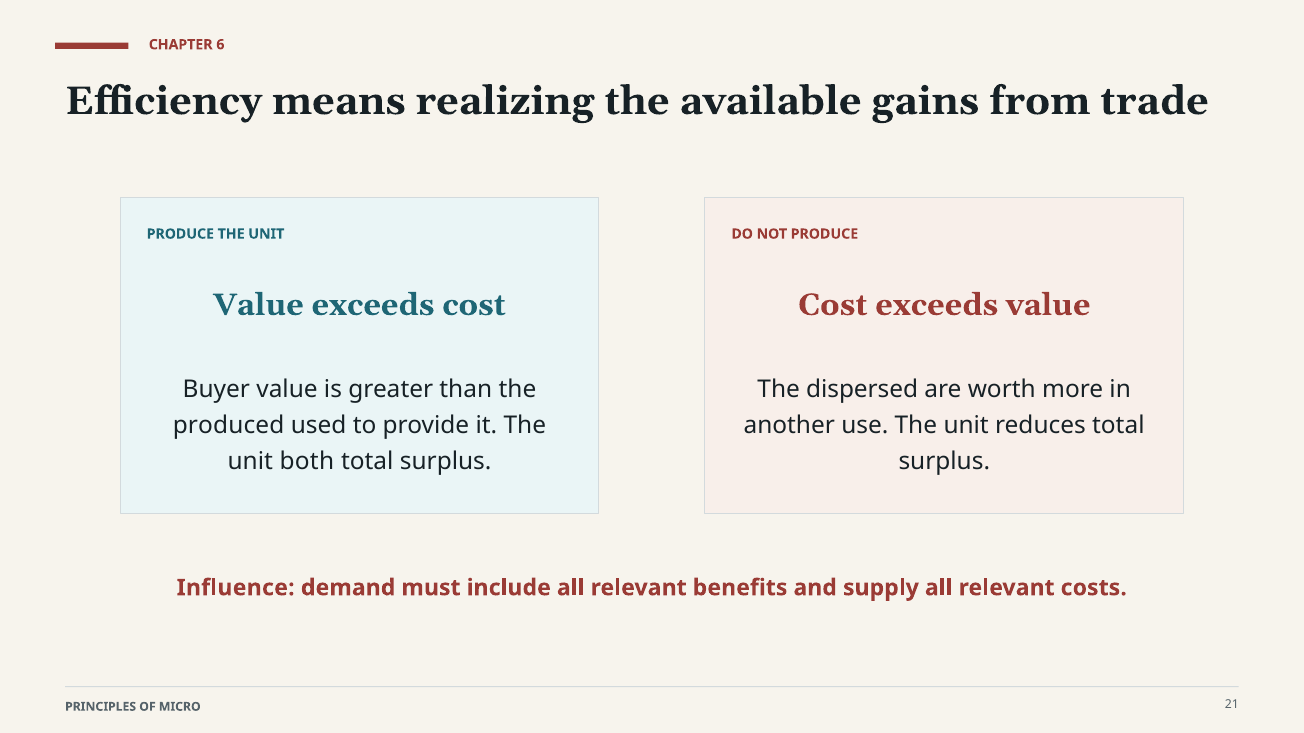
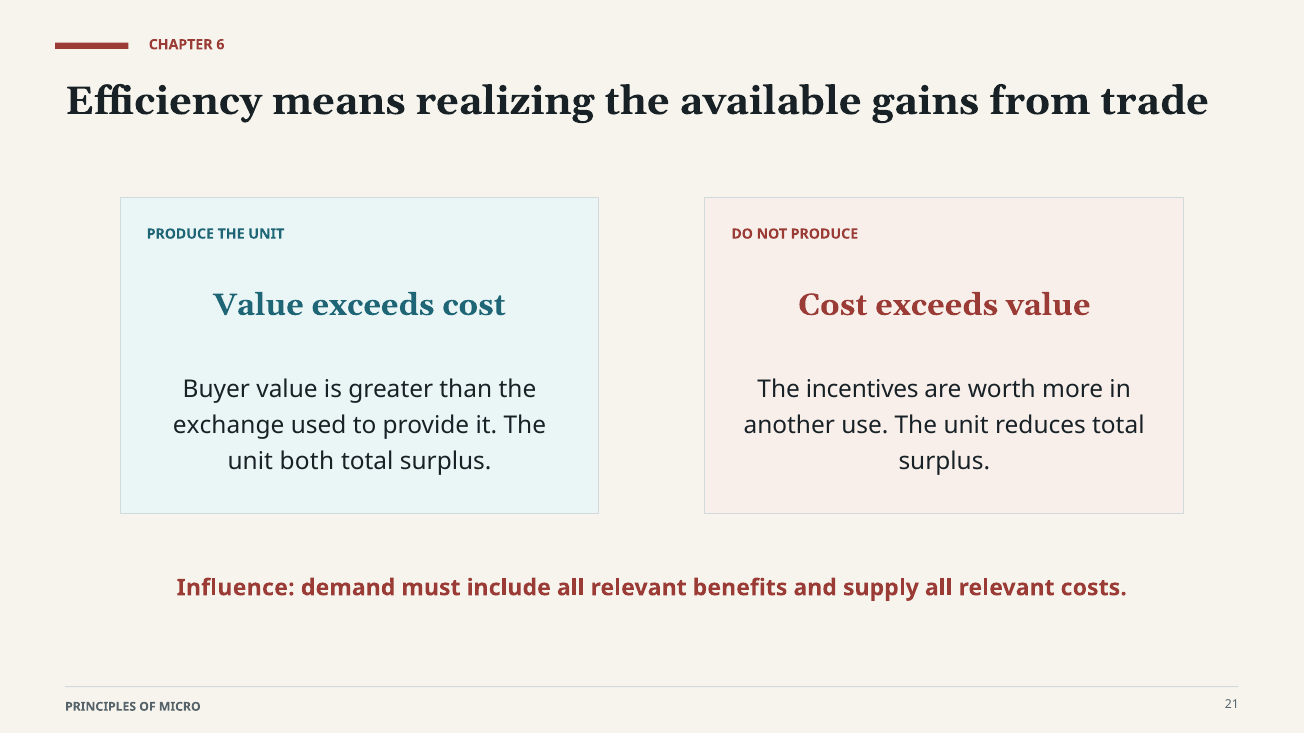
dispersed: dispersed -> incentives
produced: produced -> exchange
